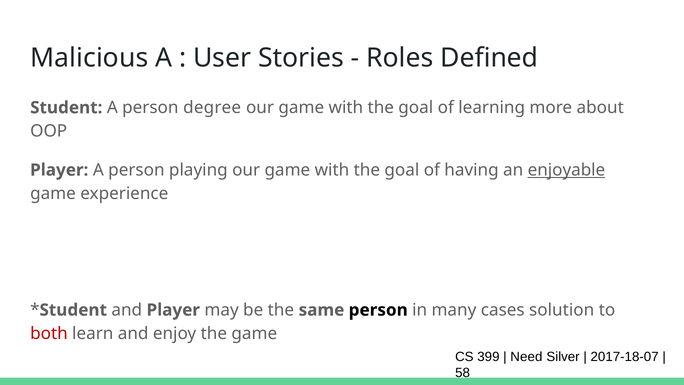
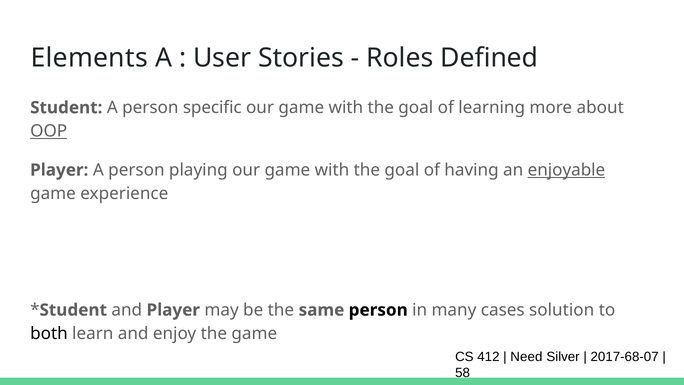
Malicious: Malicious -> Elements
degree: degree -> specific
OOP underline: none -> present
both colour: red -> black
399: 399 -> 412
2017-18-07: 2017-18-07 -> 2017-68-07
